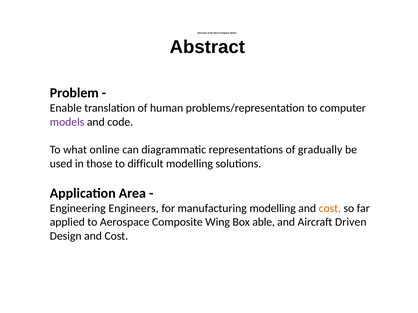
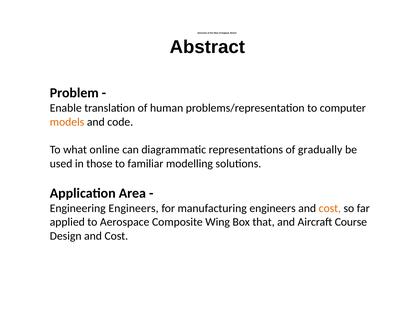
models colour: purple -> orange
difficult: difficult -> familiar
manufacturing modelling: modelling -> engineers
able: able -> that
Driven: Driven -> Course
